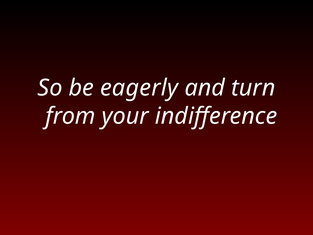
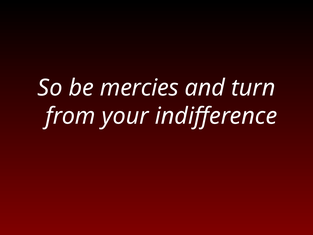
eagerly: eagerly -> mercies
